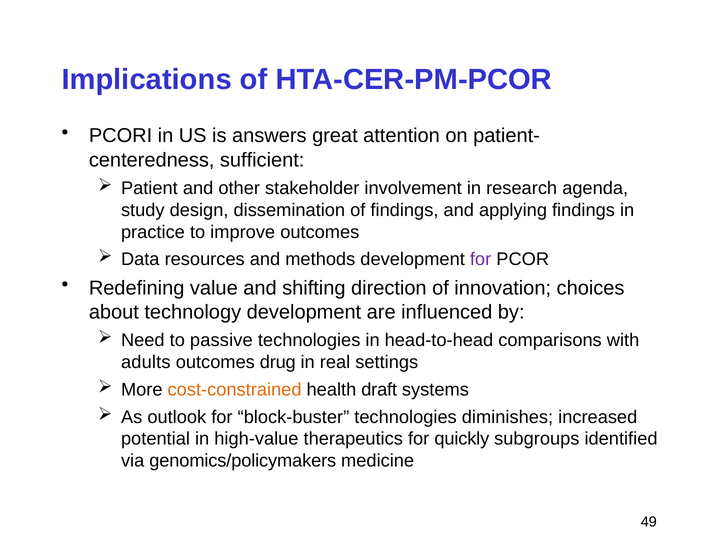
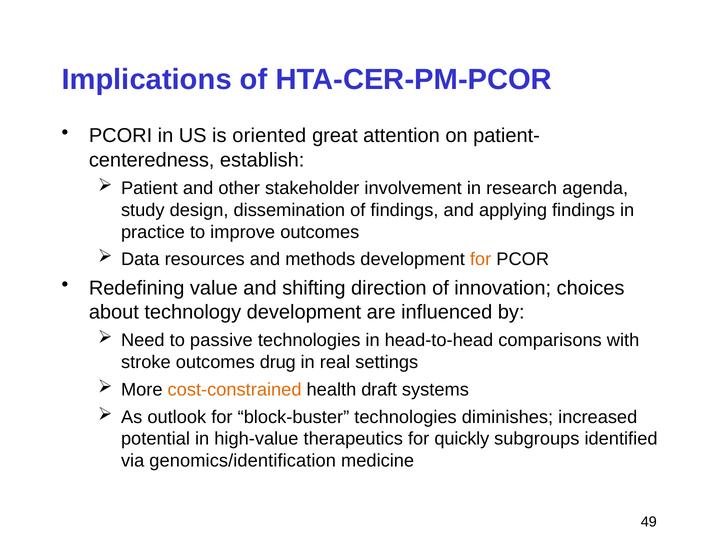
answers: answers -> oriented
sufficient: sufficient -> establish
for at (481, 259) colour: purple -> orange
adults: adults -> stroke
genomics/policymakers: genomics/policymakers -> genomics/identification
